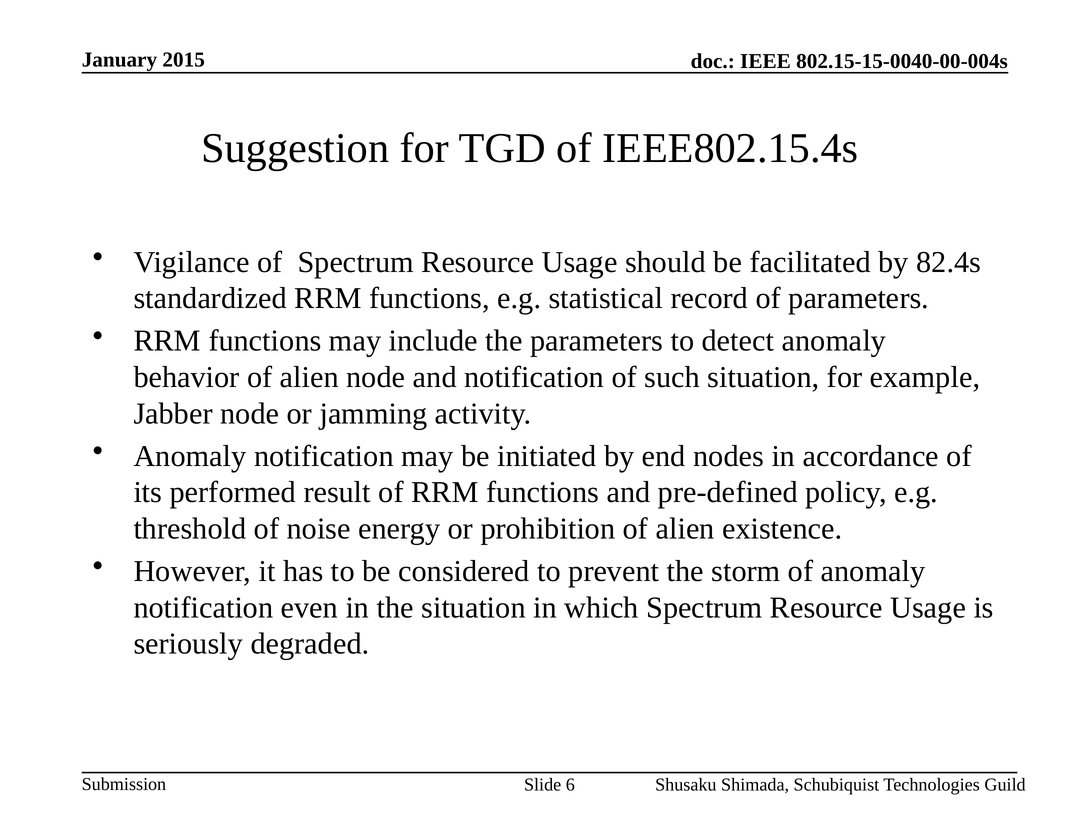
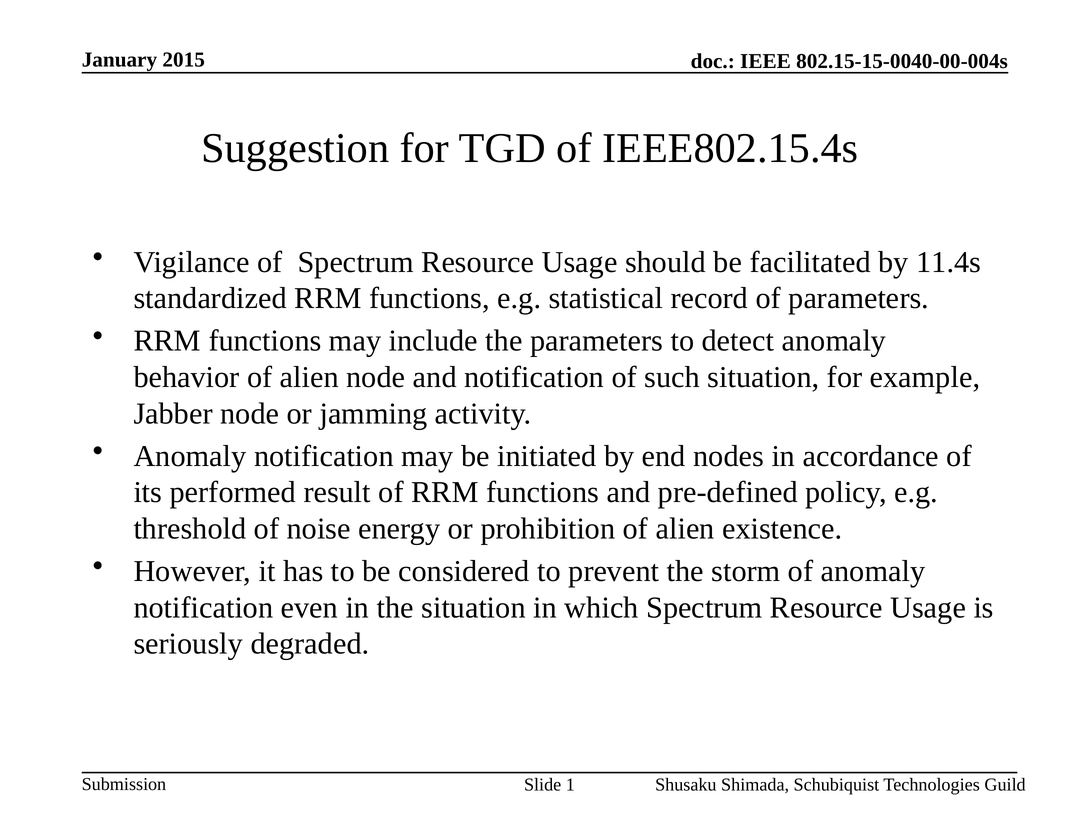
82.4s: 82.4s -> 11.4s
6: 6 -> 1
